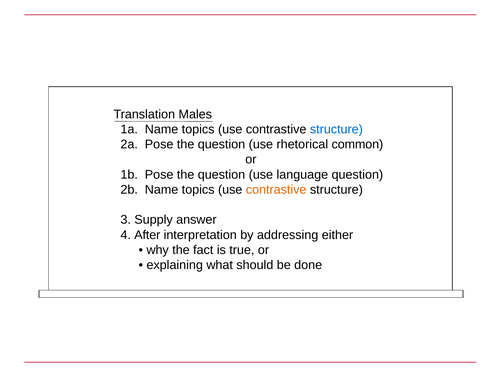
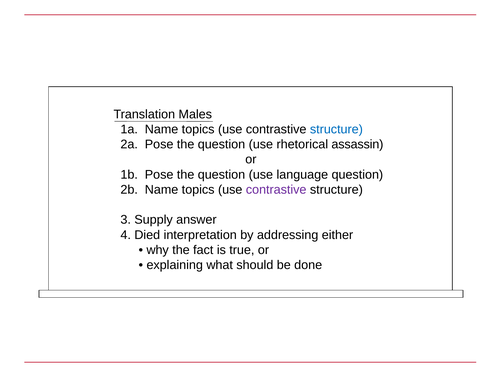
common: common -> assassin
contrastive at (276, 189) colour: orange -> purple
After: After -> Died
